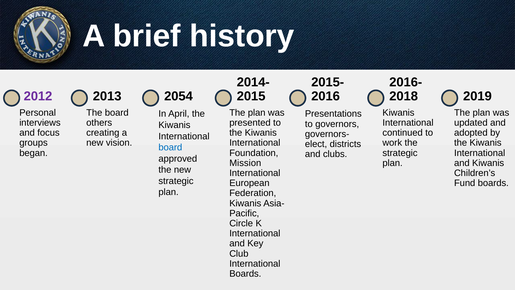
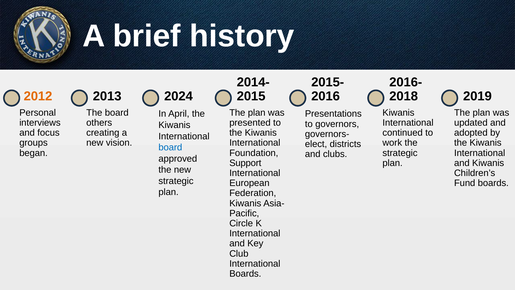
2012 colour: purple -> orange
2054: 2054 -> 2024
Mission: Mission -> Support
